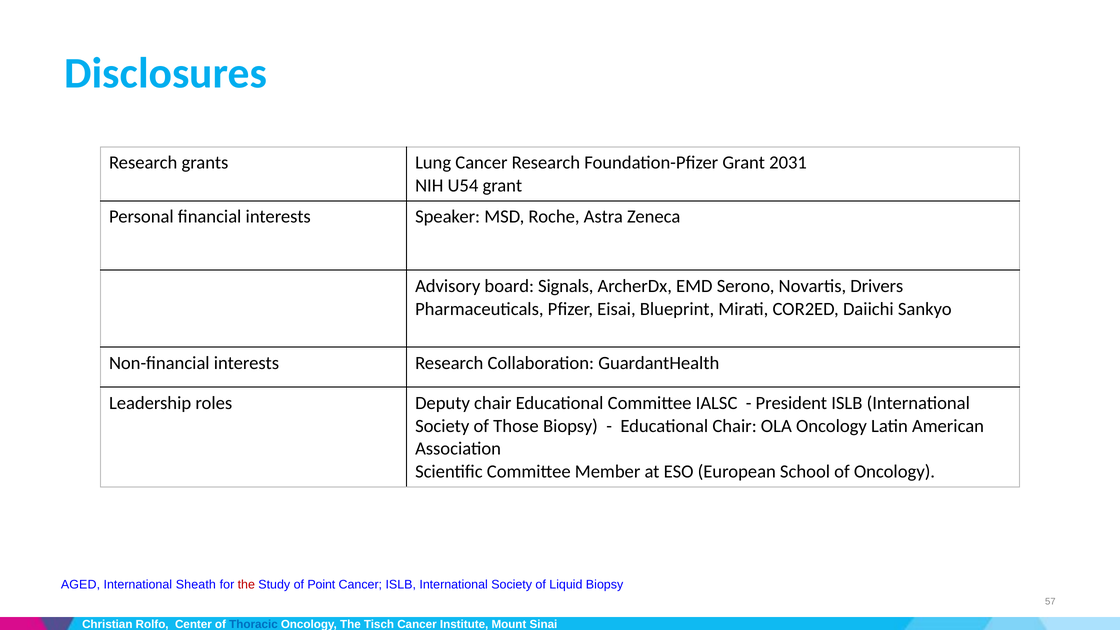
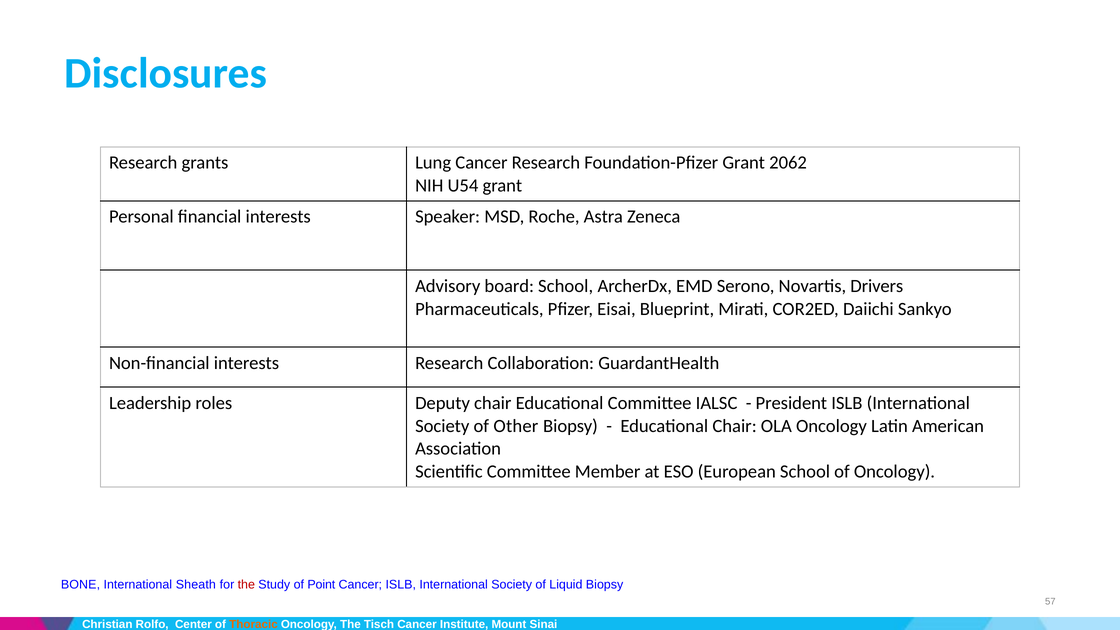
2031: 2031 -> 2062
board Signals: Signals -> School
Those: Those -> Other
AGED: AGED -> BONE
Thoracic colour: blue -> orange
